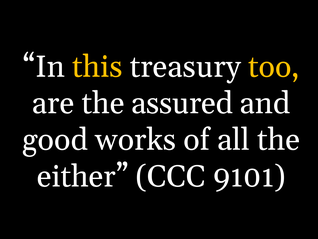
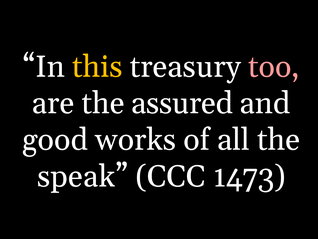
too colour: yellow -> pink
either: either -> speak
9101: 9101 -> 1473
